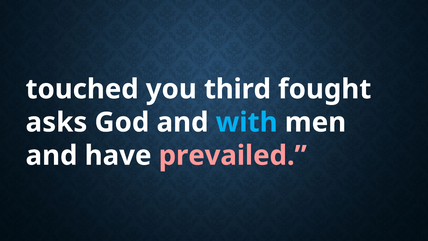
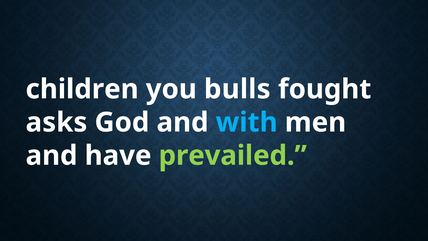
touched: touched -> children
third: third -> bulls
prevailed colour: pink -> light green
